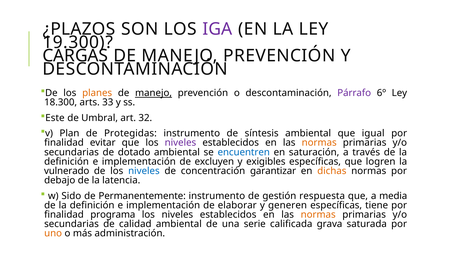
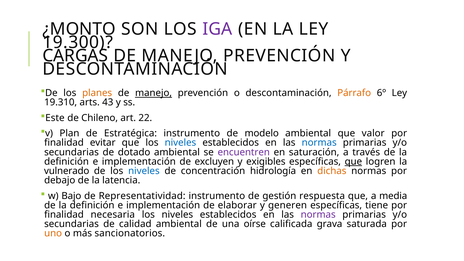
¿PLAZOS: ¿PLAZOS -> ¿MONTO
Párrafo colour: purple -> orange
18.300: 18.300 -> 19.310
33: 33 -> 43
Umbral: Umbral -> Chileno
32: 32 -> 22
Protegidas: Protegidas -> Estratégica
síntesis: síntesis -> modelo
igual: igual -> valor
niveles at (180, 143) colour: purple -> blue
normas at (319, 143) colour: orange -> blue
encuentren colour: blue -> purple
que at (353, 162) underline: none -> present
garantizar: garantizar -> hidrología
Sido: Sido -> Bajo
Permanentemente: Permanentemente -> Representatividad
programa: programa -> necesaria
normas at (318, 215) colour: orange -> purple
serie: serie -> oírse
administración: administración -> sancionatorios
